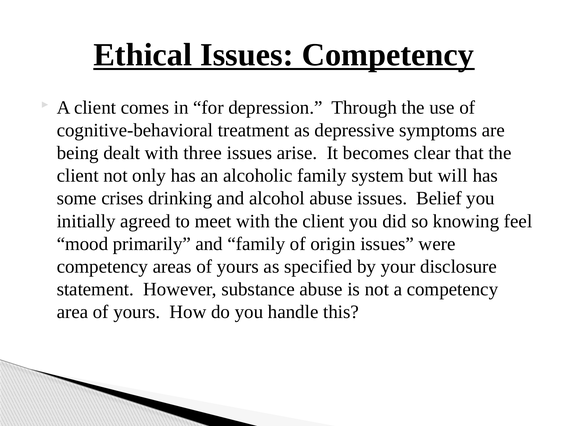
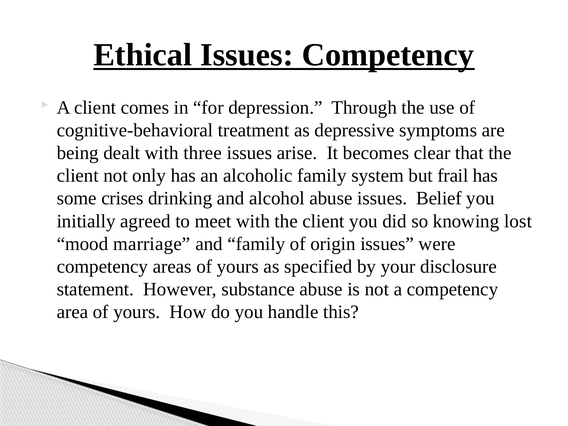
will: will -> frail
feel: feel -> lost
primarily: primarily -> marriage
